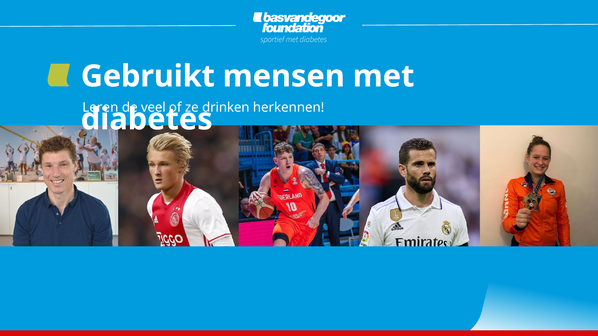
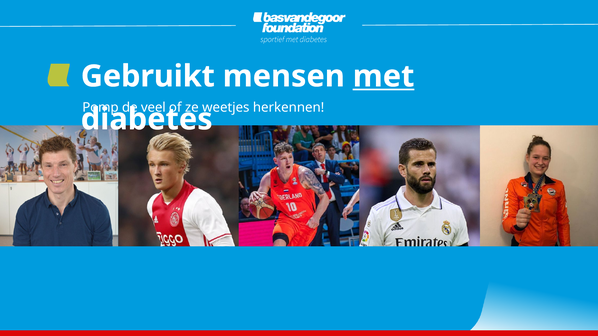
met underline: none -> present
Leren: Leren -> Pomp
drinken: drinken -> weetjes
